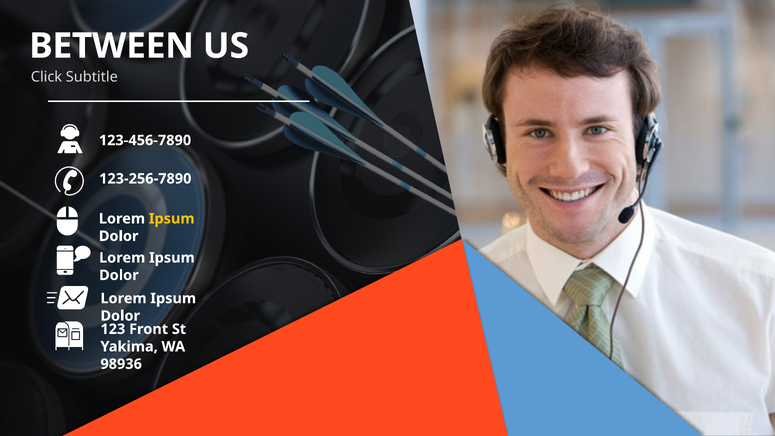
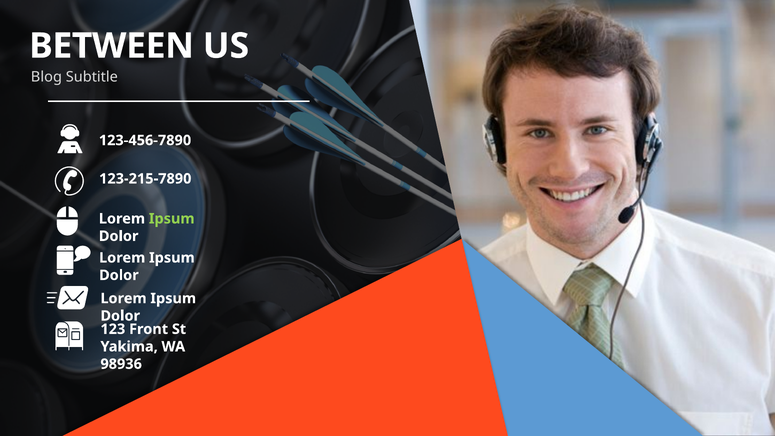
Click: Click -> Blog
123-256-7890: 123-256-7890 -> 123-215-7890
Ipsum at (172, 219) colour: yellow -> light green
